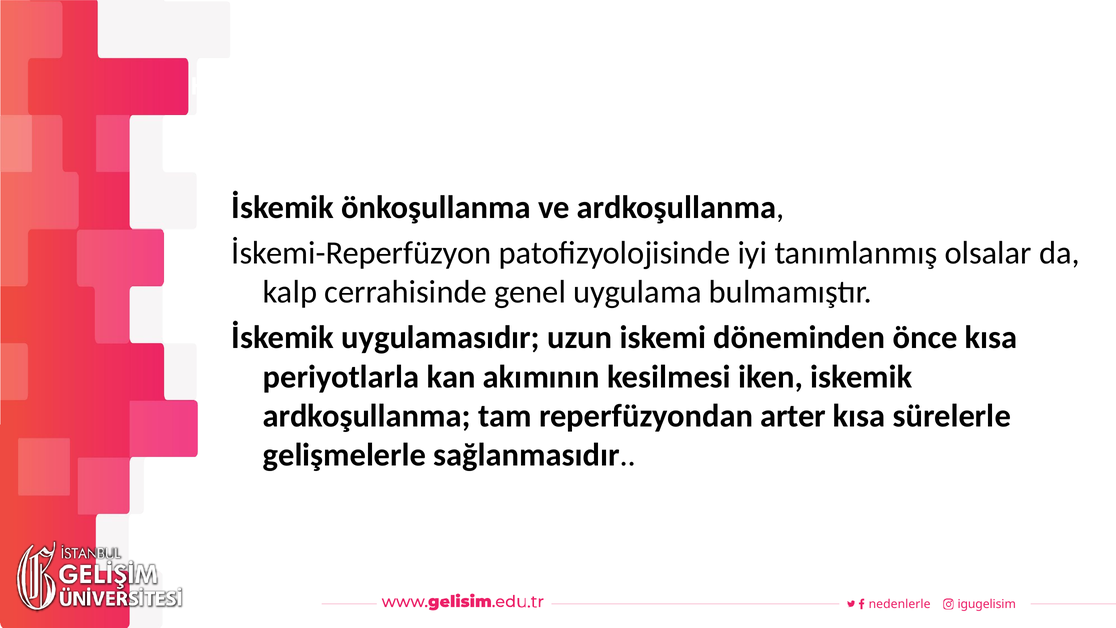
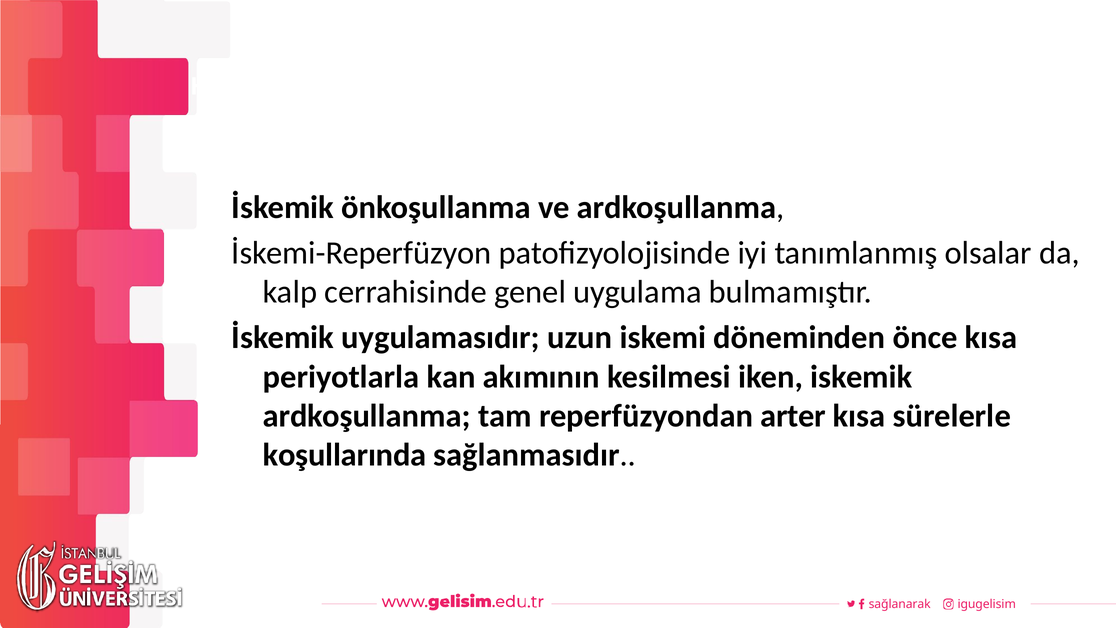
gelişmelerle: gelişmelerle -> koşullarında
nedenlerle: nedenlerle -> sağlanarak
